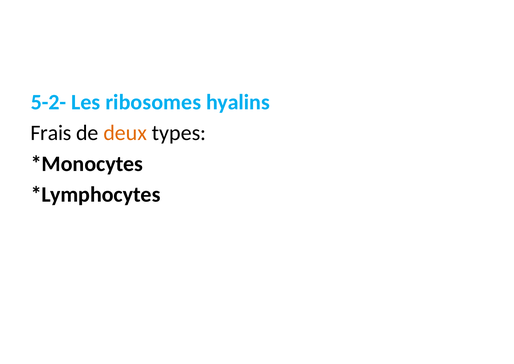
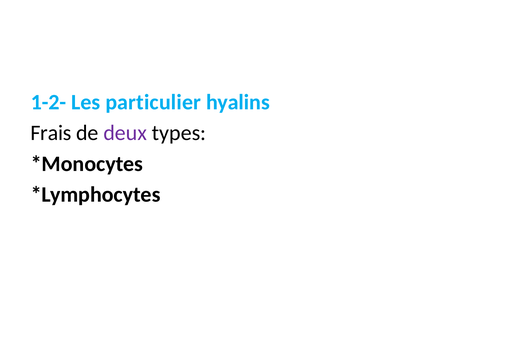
5-2-: 5-2- -> 1-2-
ribosomes: ribosomes -> particulier
deux colour: orange -> purple
